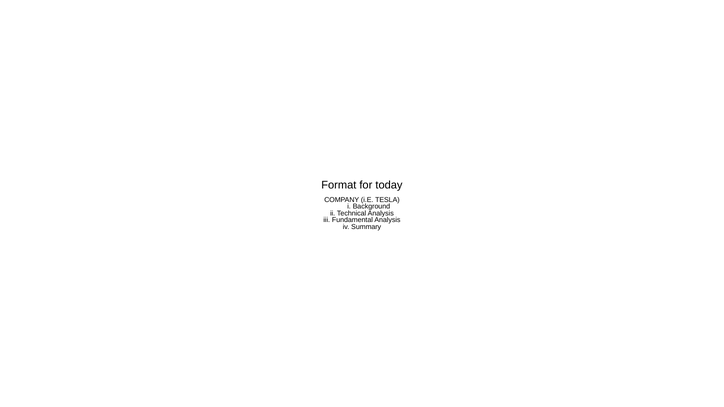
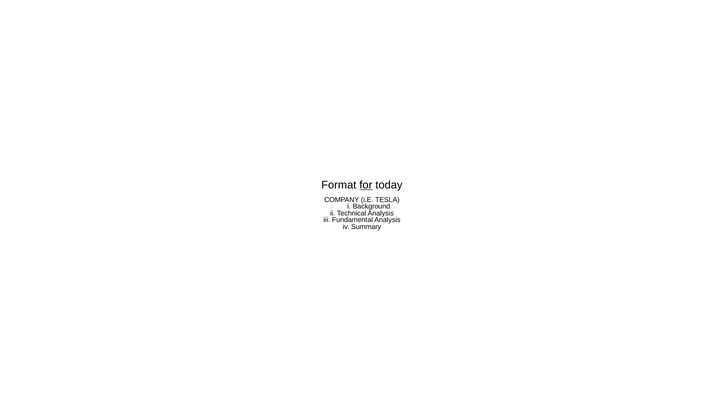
for underline: none -> present
